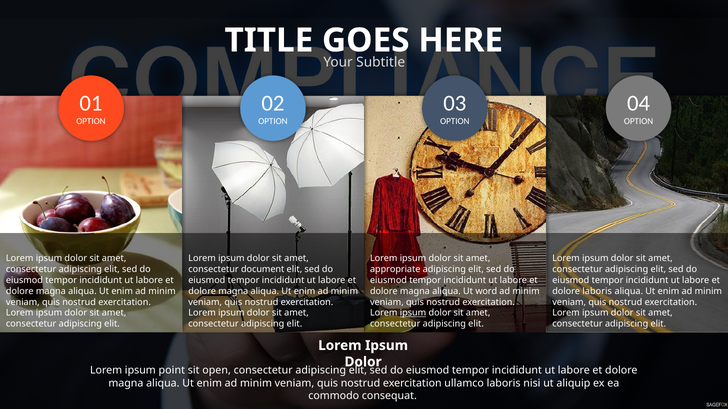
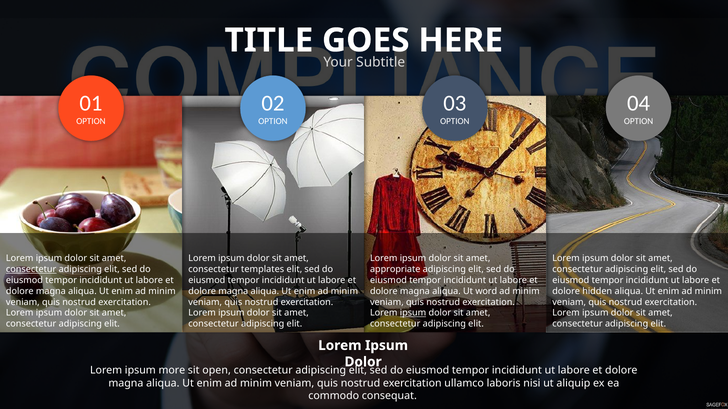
consectetur at (31, 270) underline: none -> present
document: document -> templates
dolore laboris: laboris -> hidden
point: point -> more
